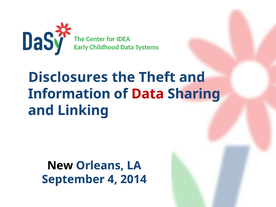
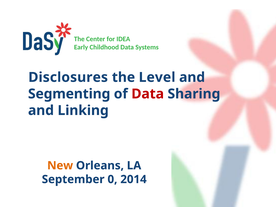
Theft: Theft -> Level
Information: Information -> Segmenting
New colour: black -> orange
4: 4 -> 0
